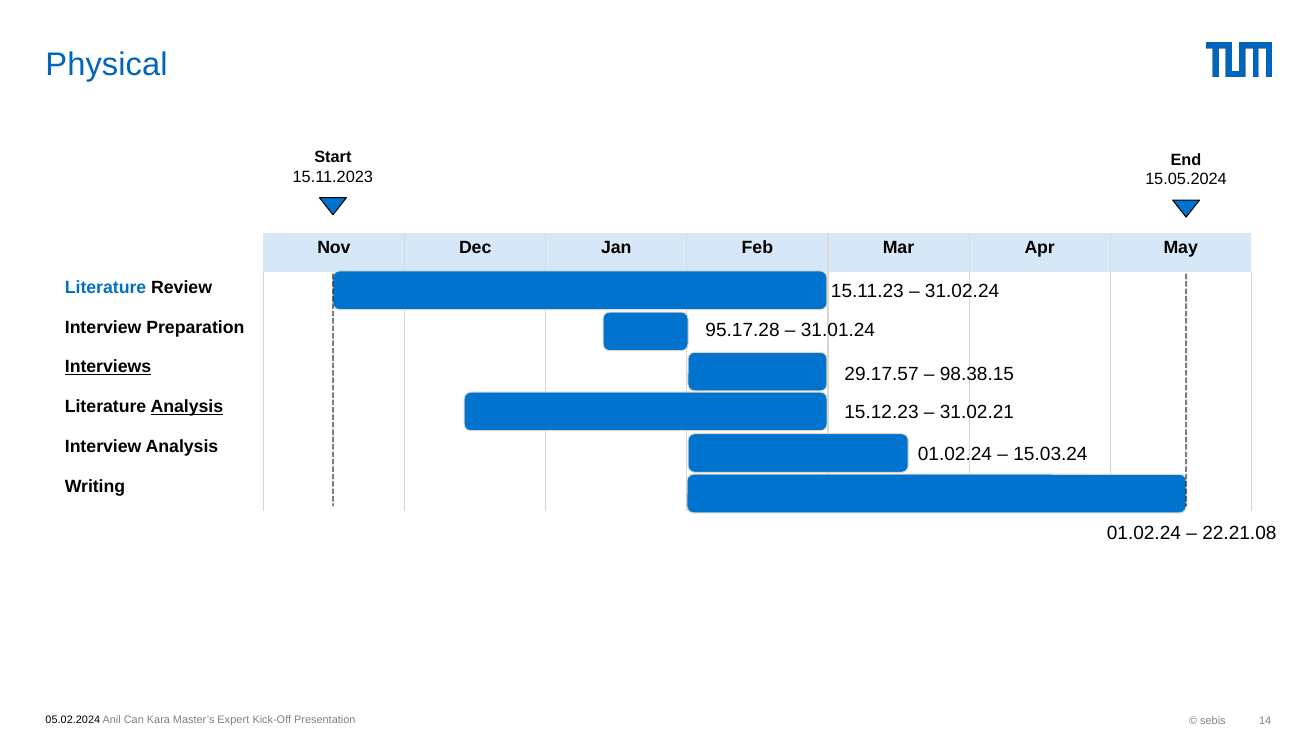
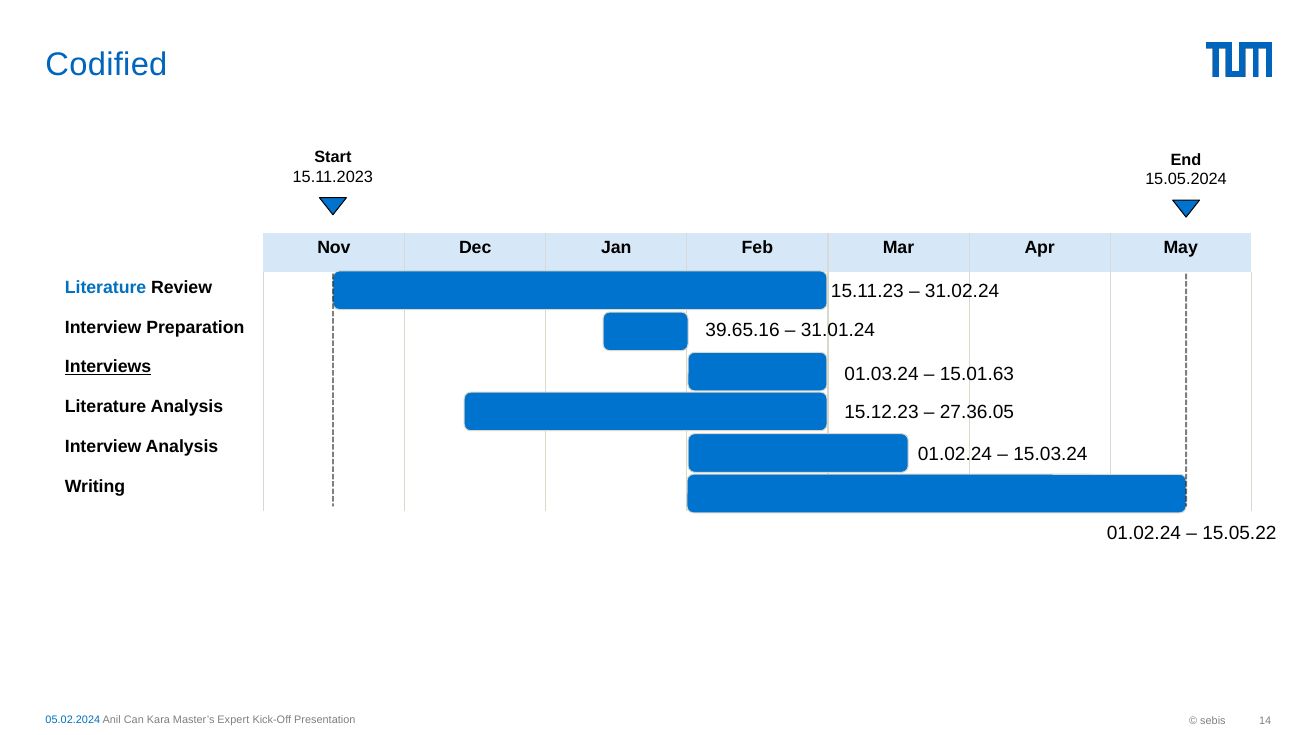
Physical: Physical -> Codified
95.17.28: 95.17.28 -> 39.65.16
29.17.57: 29.17.57 -> 01.03.24
98.38.15: 98.38.15 -> 15.01.63
Analysis at (187, 407) underline: present -> none
31.02.21: 31.02.21 -> 27.36.05
22.21.08: 22.21.08 -> 15.05.22
05.02.2024 colour: black -> blue
